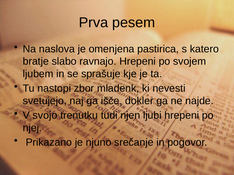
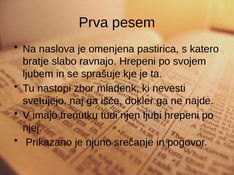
svojo: svojo -> imajo
